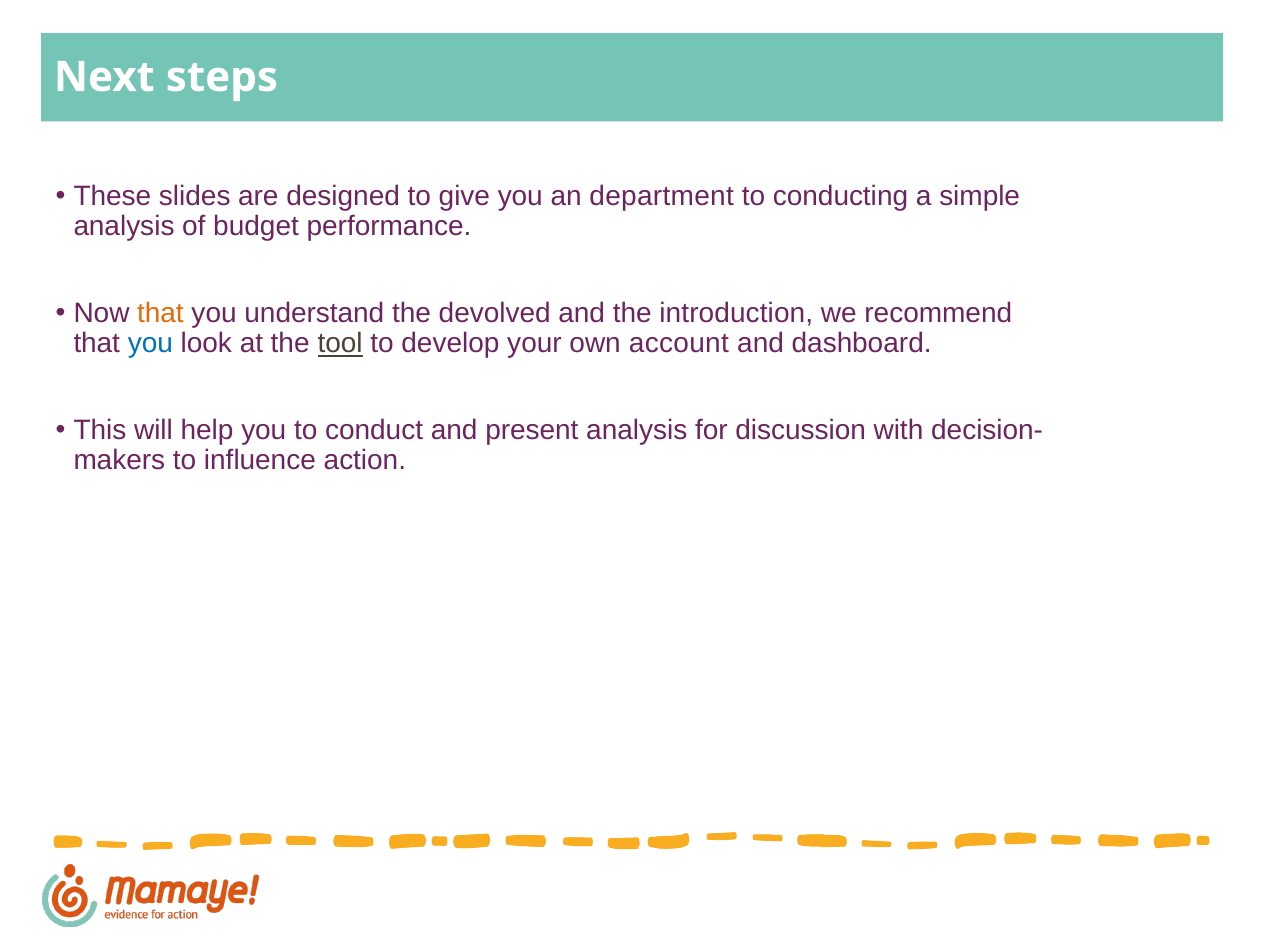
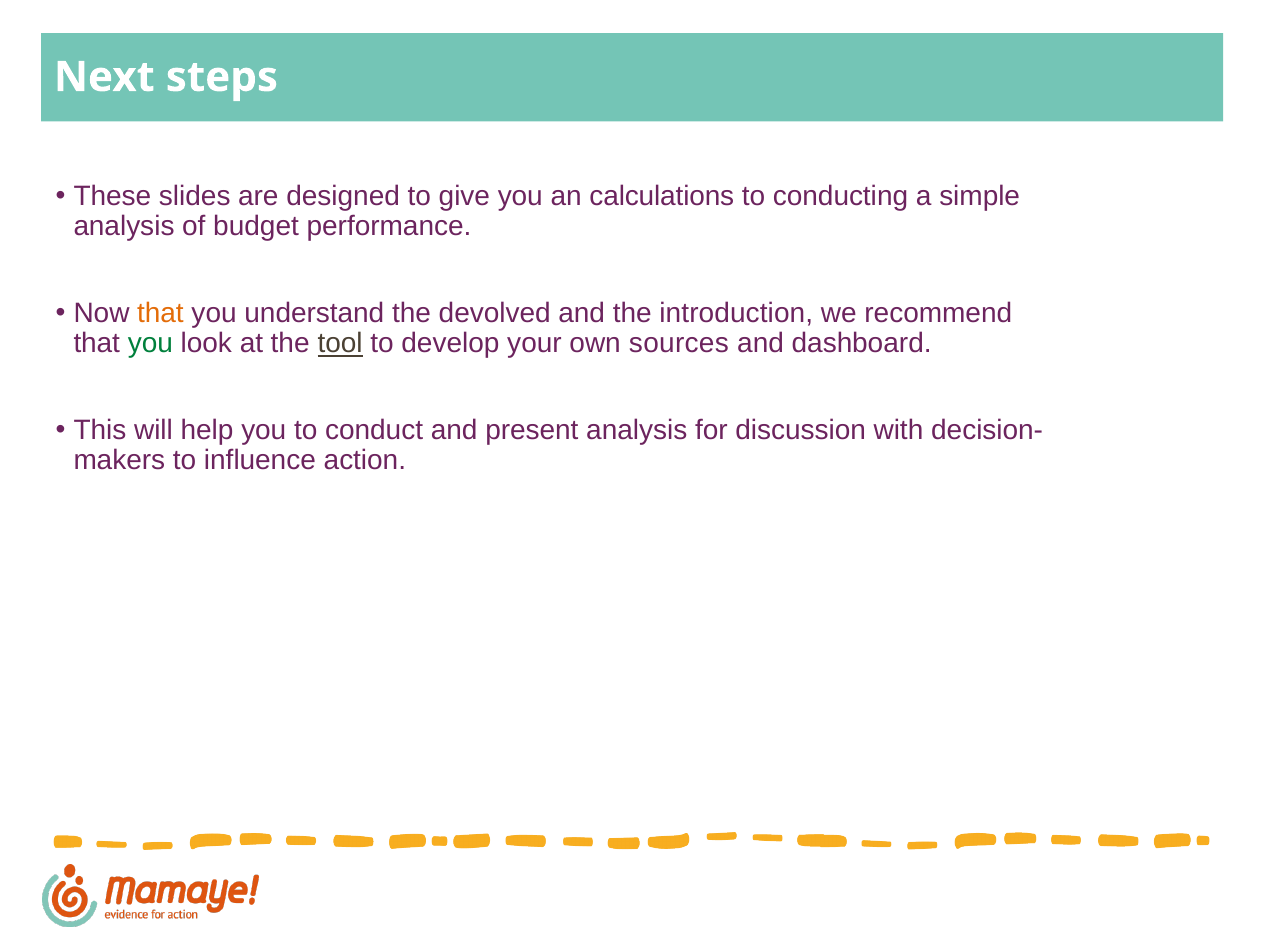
department: department -> calculations
you at (150, 344) colour: blue -> green
account: account -> sources
